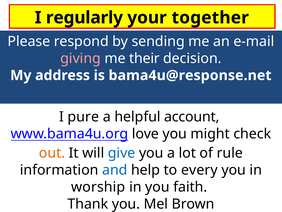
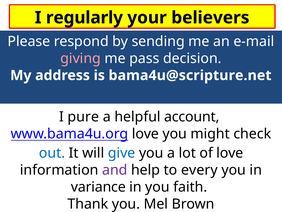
together: together -> believers
their: their -> pass
bama4u@response.net: bama4u@response.net -> bama4u@scripture.net
out colour: orange -> blue
of rule: rule -> love
and colour: blue -> purple
worship: worship -> variance
